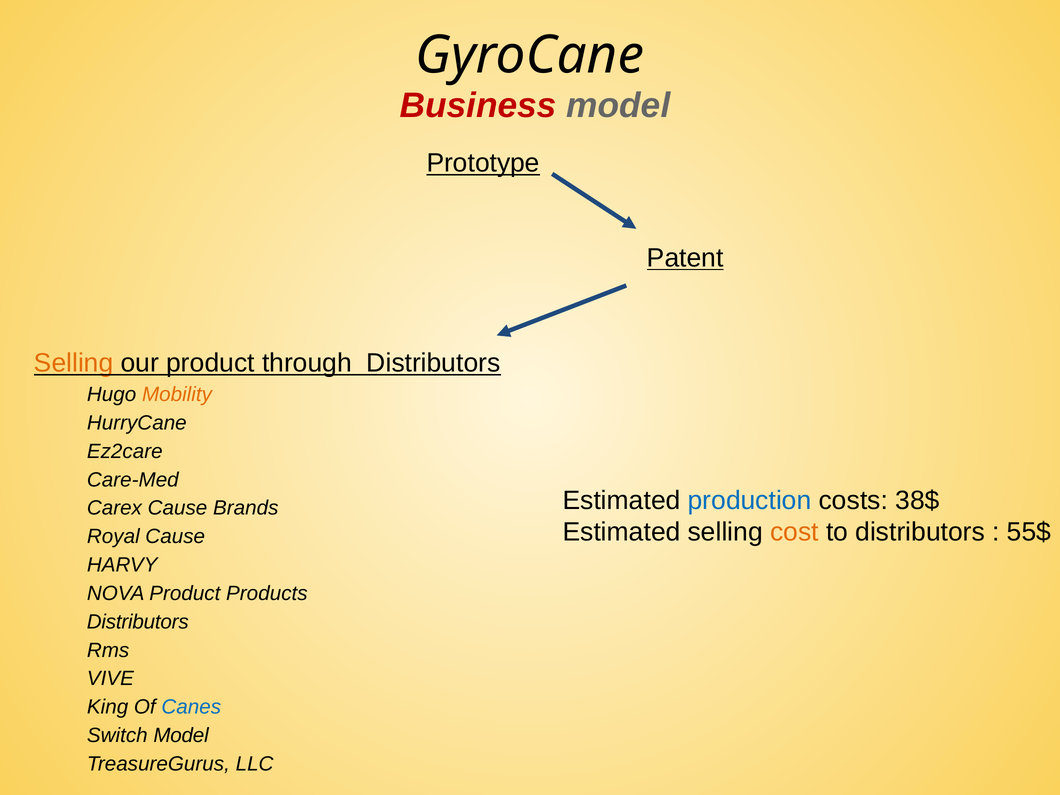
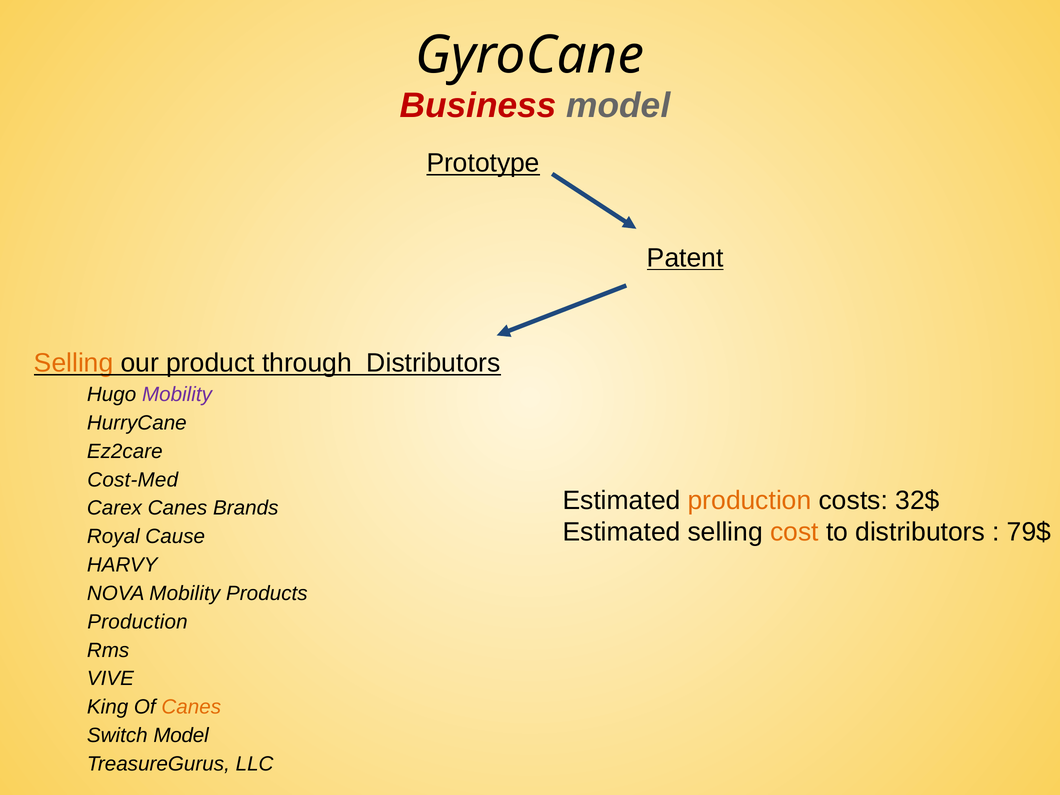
Mobility at (177, 394) colour: orange -> purple
Care-Med: Care-Med -> Cost-Med
production at (750, 500) colour: blue -> orange
38$: 38$ -> 32$
Carex Cause: Cause -> Canes
55$: 55$ -> 79$
NOVA Product: Product -> Mobility
Distributors at (138, 622): Distributors -> Production
Canes at (191, 707) colour: blue -> orange
